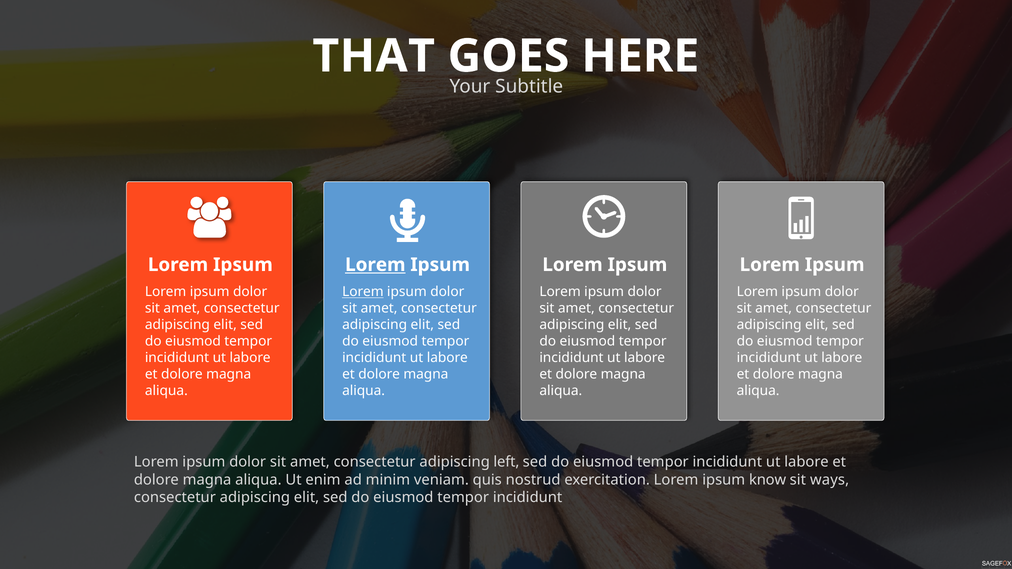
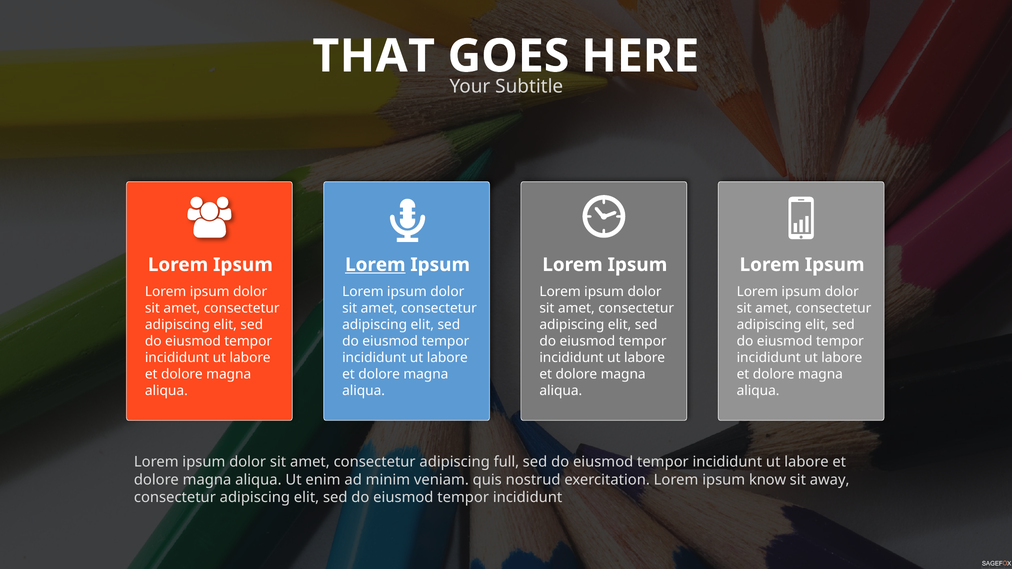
Lorem at (363, 292) underline: present -> none
left: left -> full
ways: ways -> away
